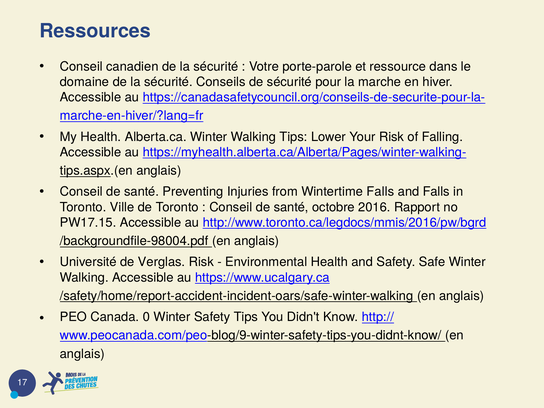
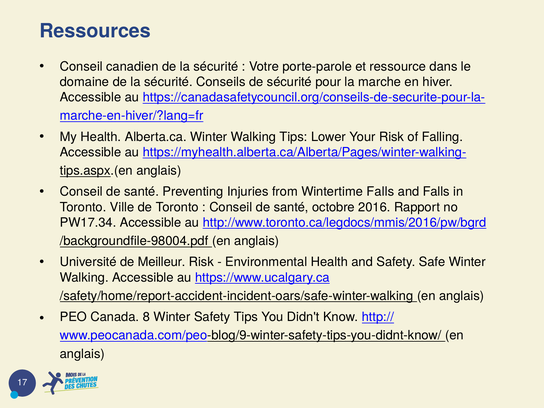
PW17.15: PW17.15 -> PW17.34
Verglas: Verglas -> Meilleur
0: 0 -> 8
